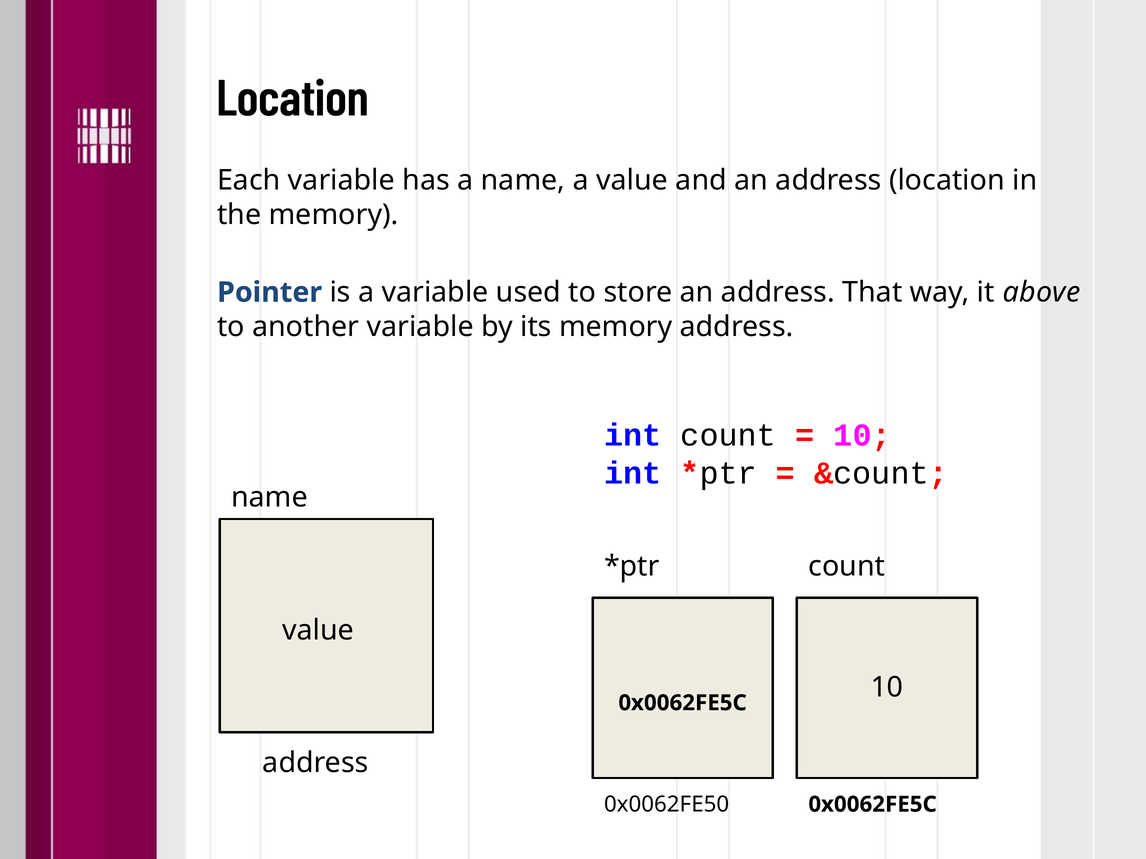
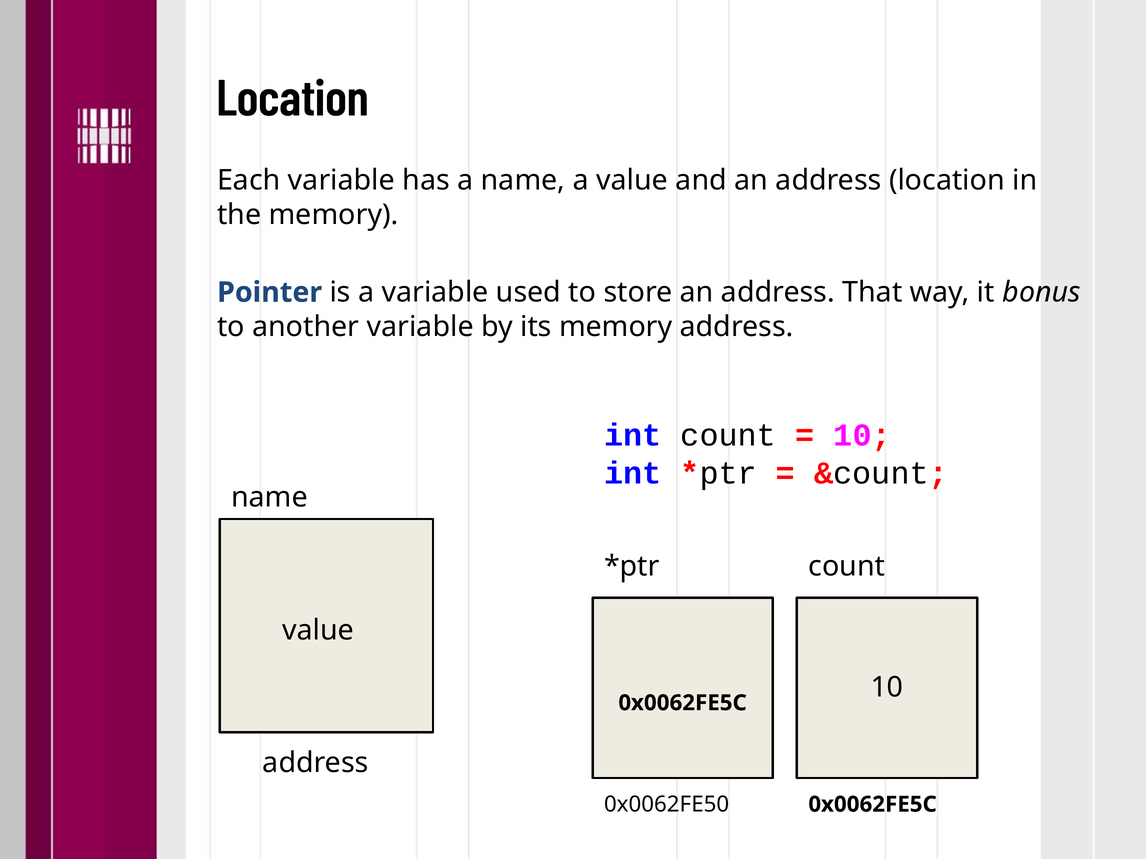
above: above -> bonus
